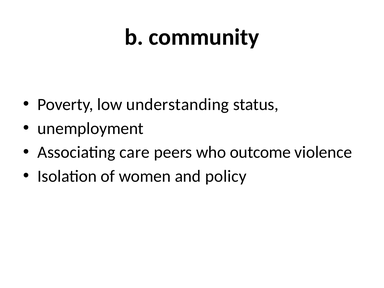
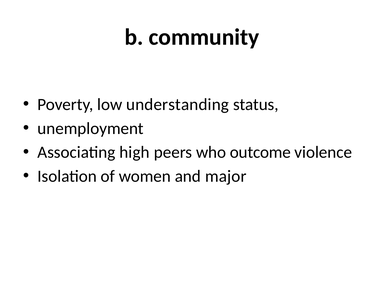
care: care -> high
policy: policy -> major
